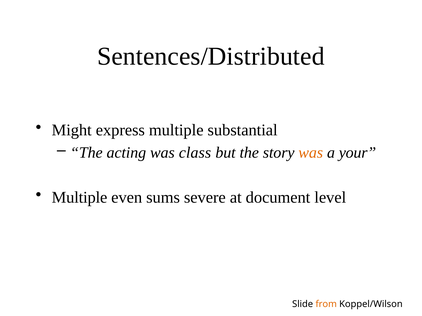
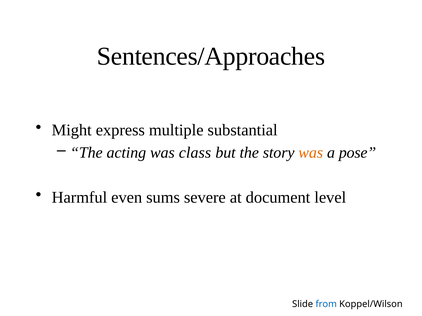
Sentences/Distributed: Sentences/Distributed -> Sentences/Approaches
your: your -> pose
Multiple at (79, 198): Multiple -> Harmful
from colour: orange -> blue
